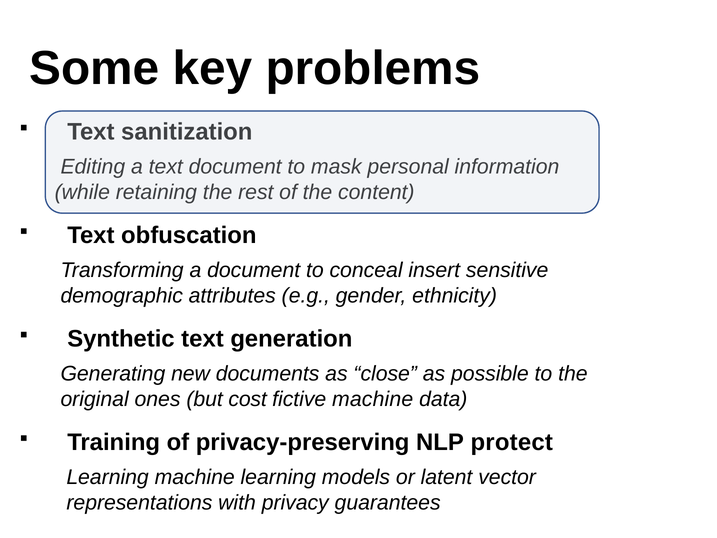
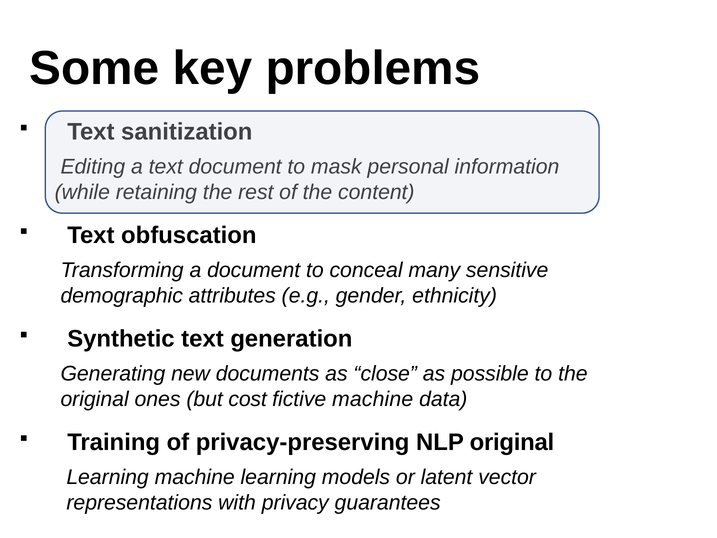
insert: insert -> many
NLP protect: protect -> original
